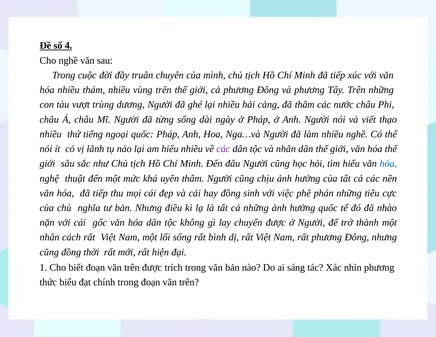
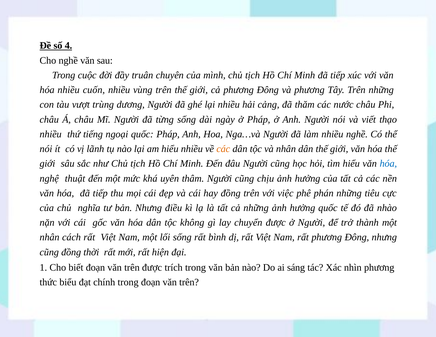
thám: thám -> cuốn
các at (223, 149) colour: purple -> orange
đồng sinh: sinh -> trên
